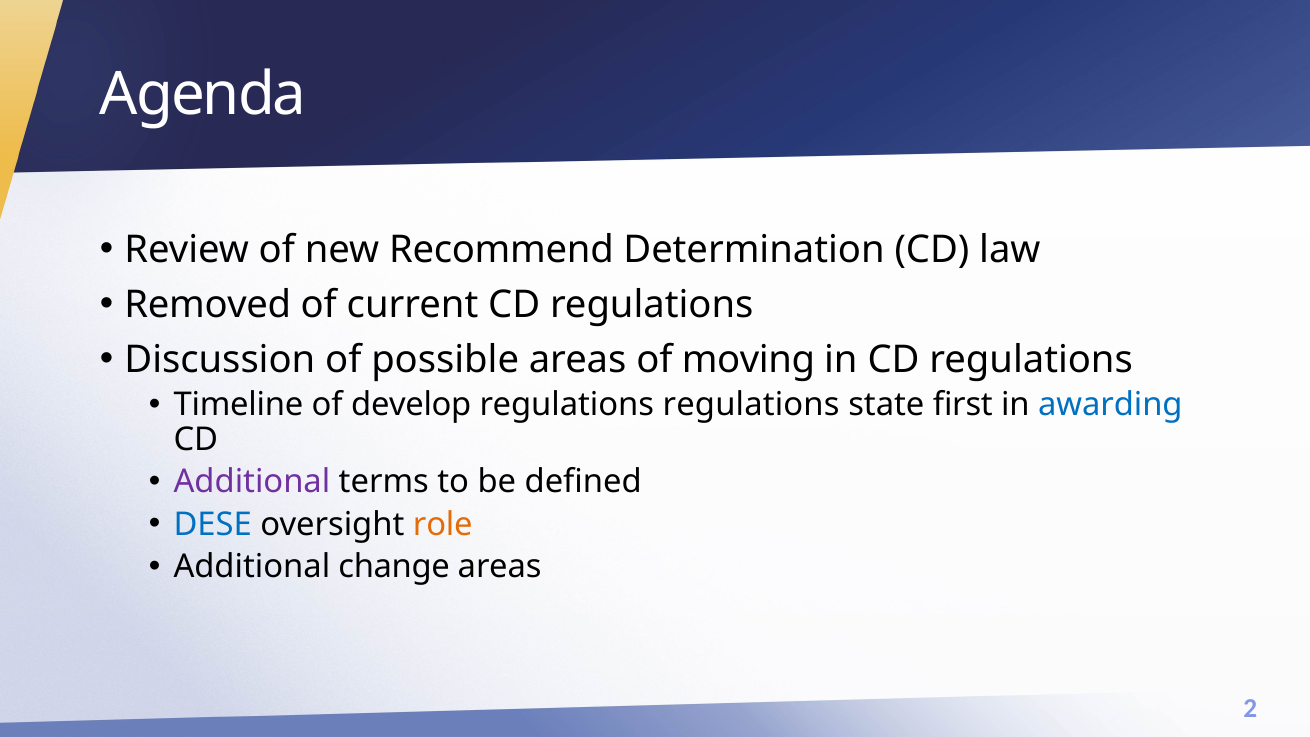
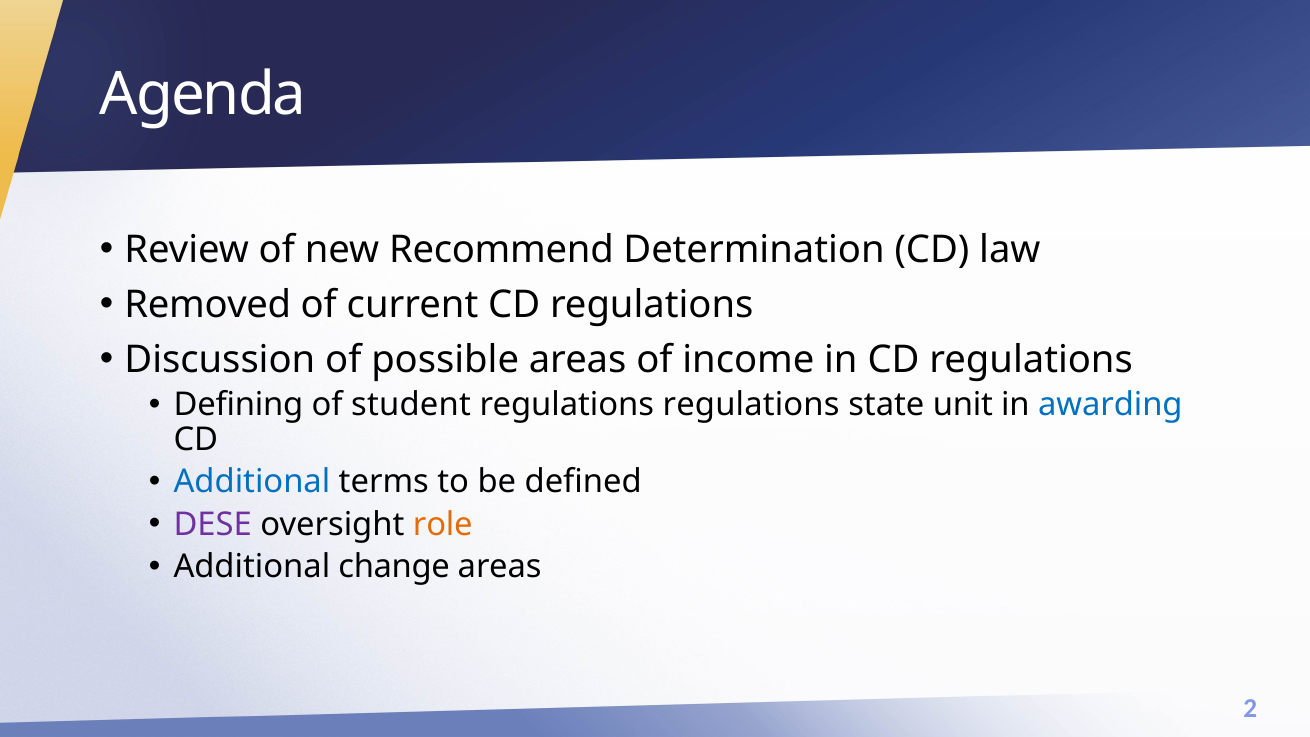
moving: moving -> income
Timeline: Timeline -> Defining
develop: develop -> student
first: first -> unit
Additional at (252, 482) colour: purple -> blue
DESE colour: blue -> purple
